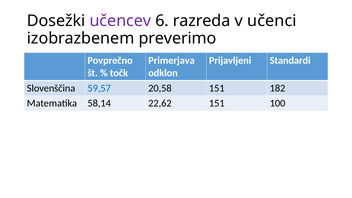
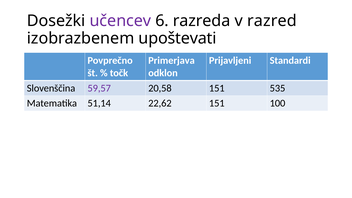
učenci: učenci -> razred
preverimo: preverimo -> upoštevati
59,57 colour: blue -> purple
182: 182 -> 535
58,14: 58,14 -> 51,14
